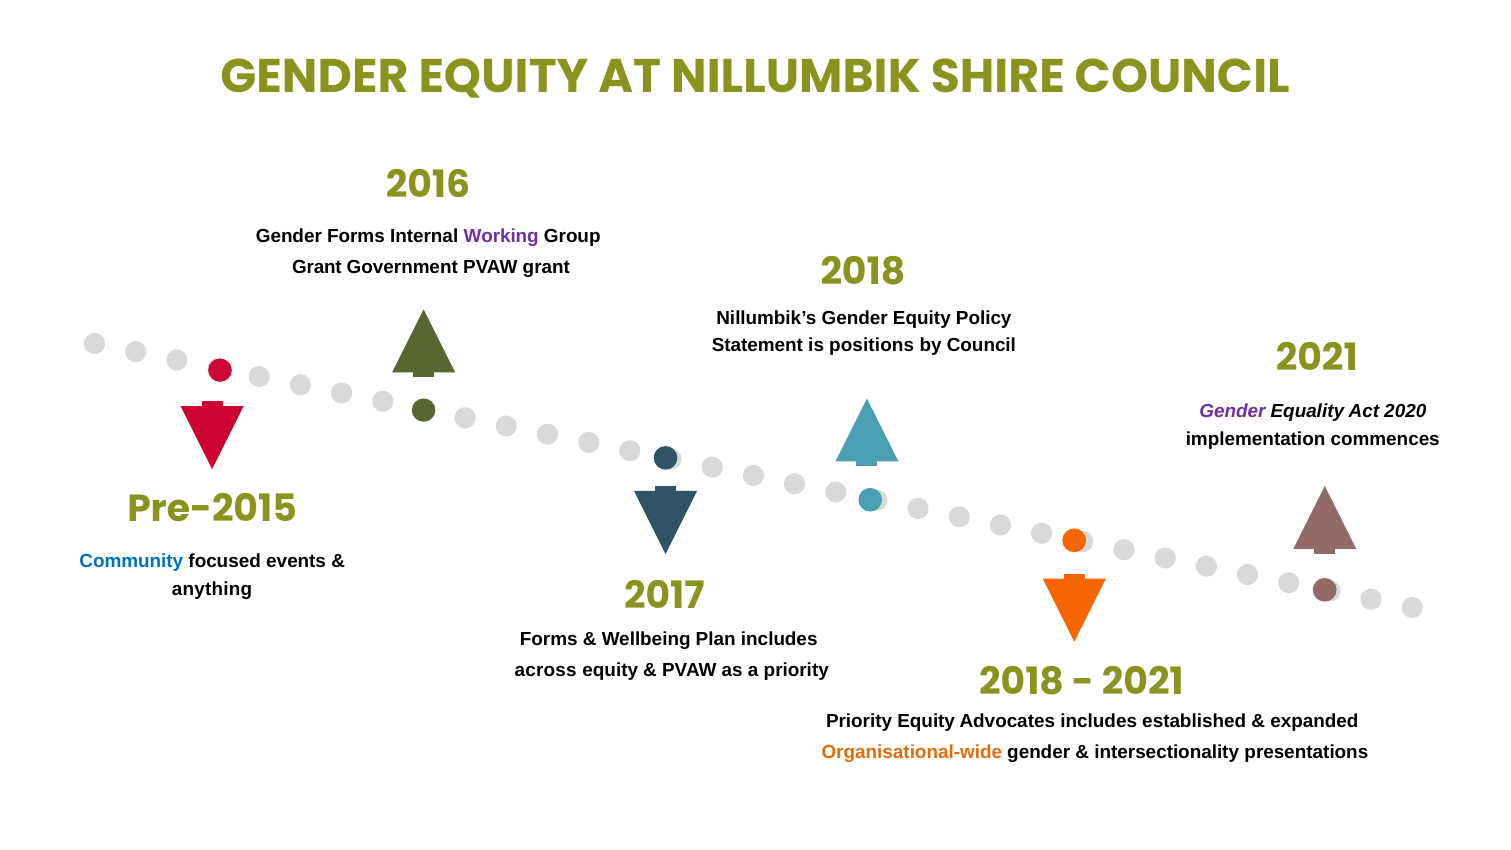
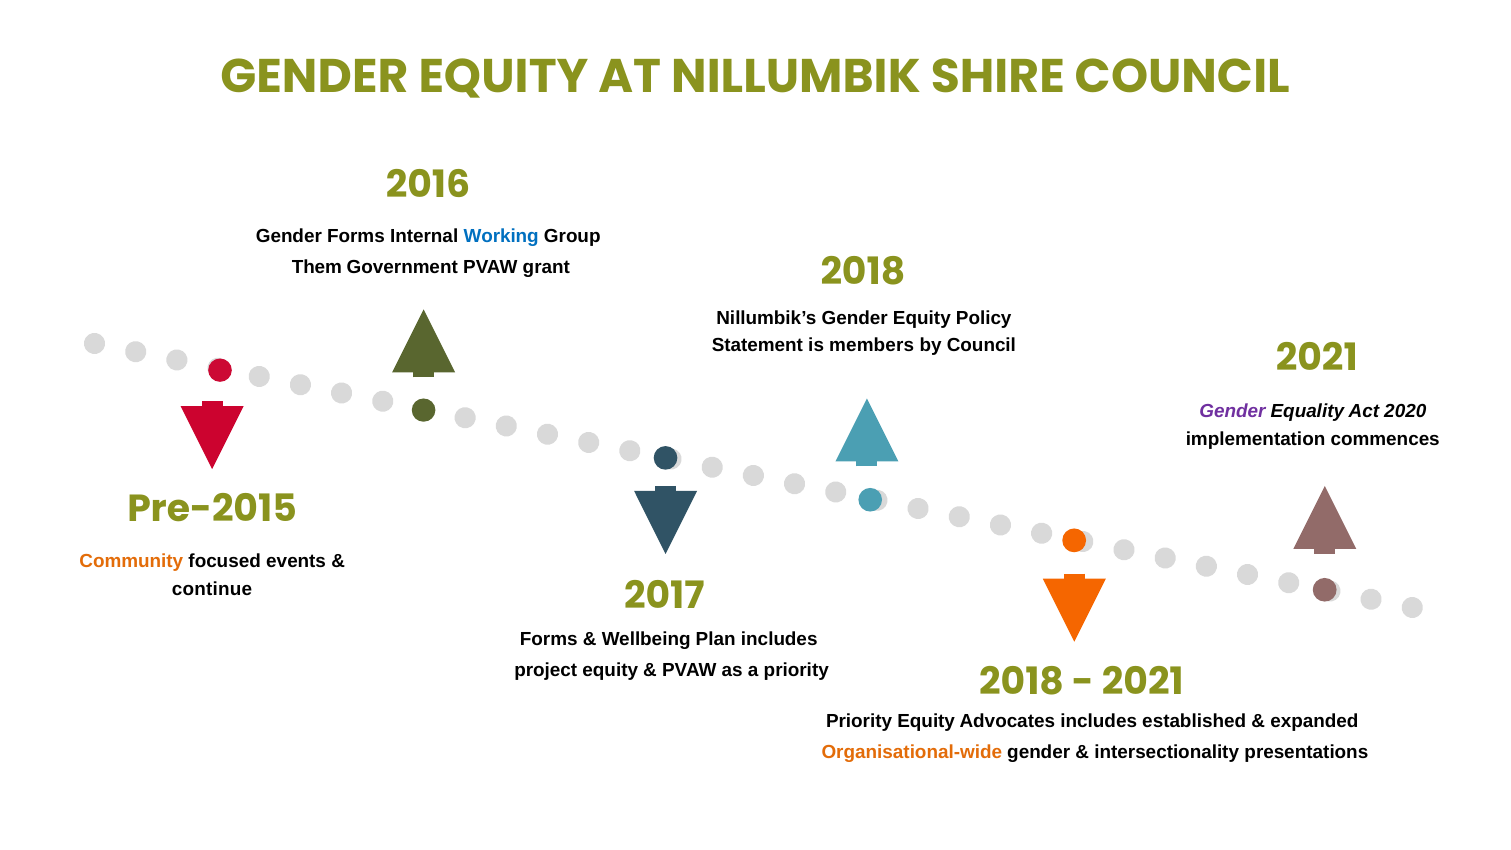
Working colour: purple -> blue
Grant at (317, 268): Grant -> Them
positions: positions -> members
Community colour: blue -> orange
anything: anything -> continue
across: across -> project
